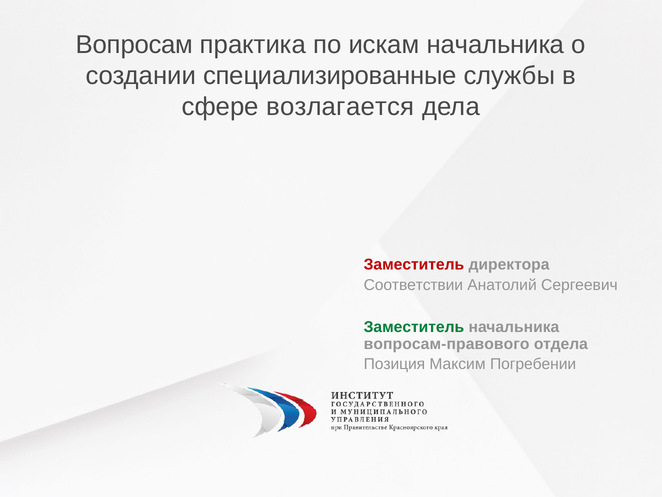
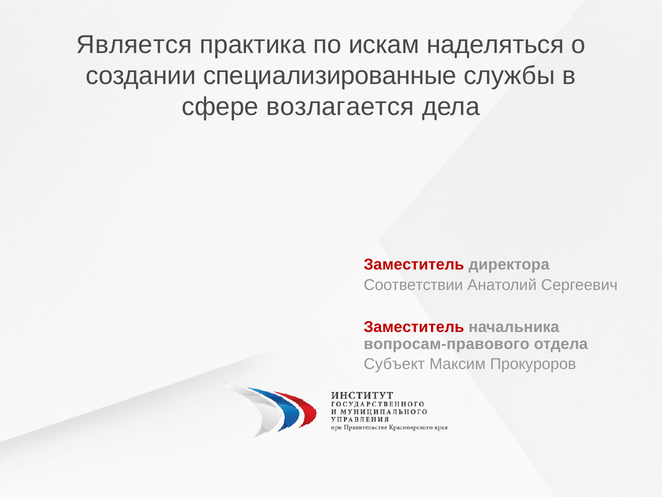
Вопросам: Вопросам -> Является
искам начальника: начальника -> наделяться
Заместитель at (414, 327) colour: green -> red
Позиция: Позиция -> Субъект
Погребении: Погребении -> Прокуроров
